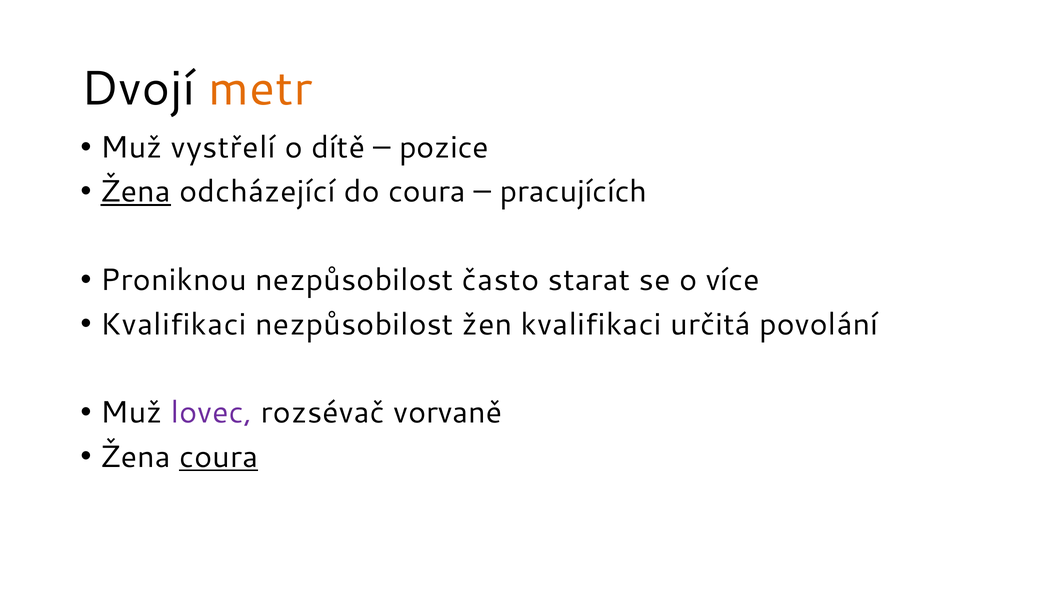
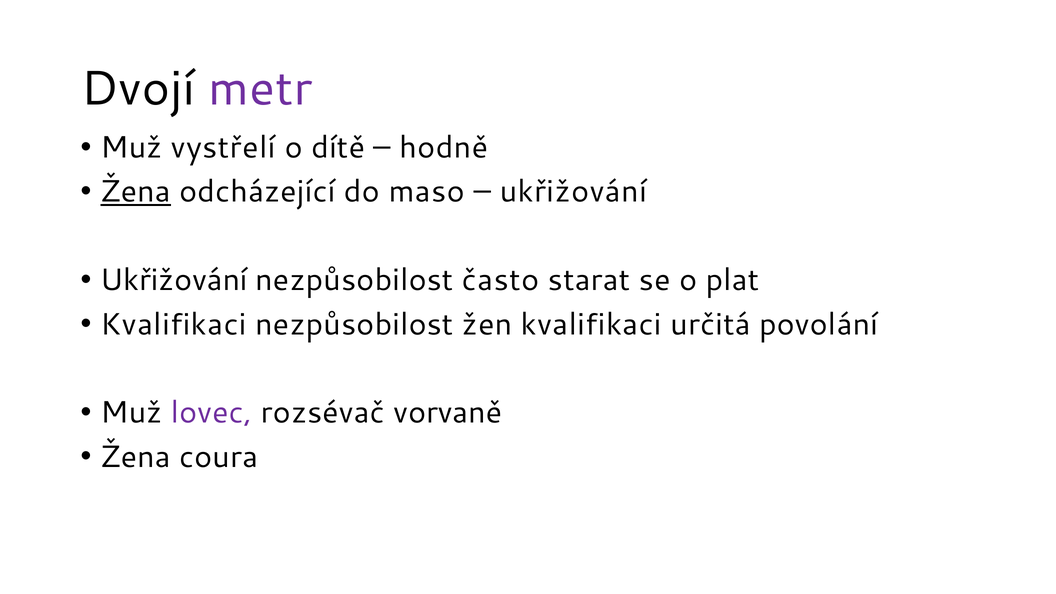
metr colour: orange -> purple
pozice: pozice -> hodně
do coura: coura -> maso
pracujících at (574, 192): pracujících -> ukřižování
Proniknou at (174, 280): Proniknou -> Ukřižování
více: více -> plat
coura at (219, 457) underline: present -> none
